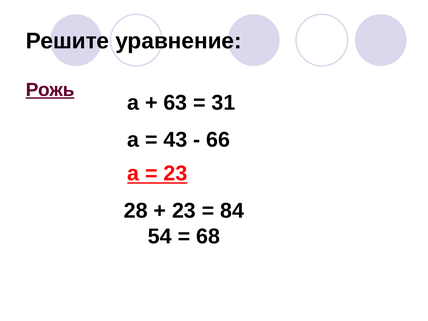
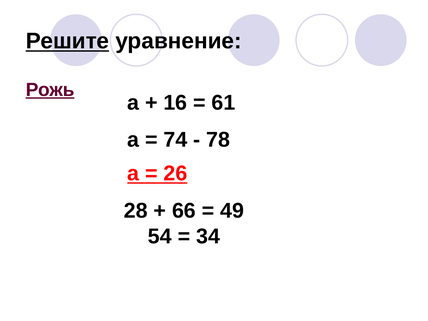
Решите underline: none -> present
63: 63 -> 16
31: 31 -> 61
43: 43 -> 74
66: 66 -> 78
23 at (175, 174): 23 -> 26
23 at (184, 211): 23 -> 66
84: 84 -> 49
68: 68 -> 34
